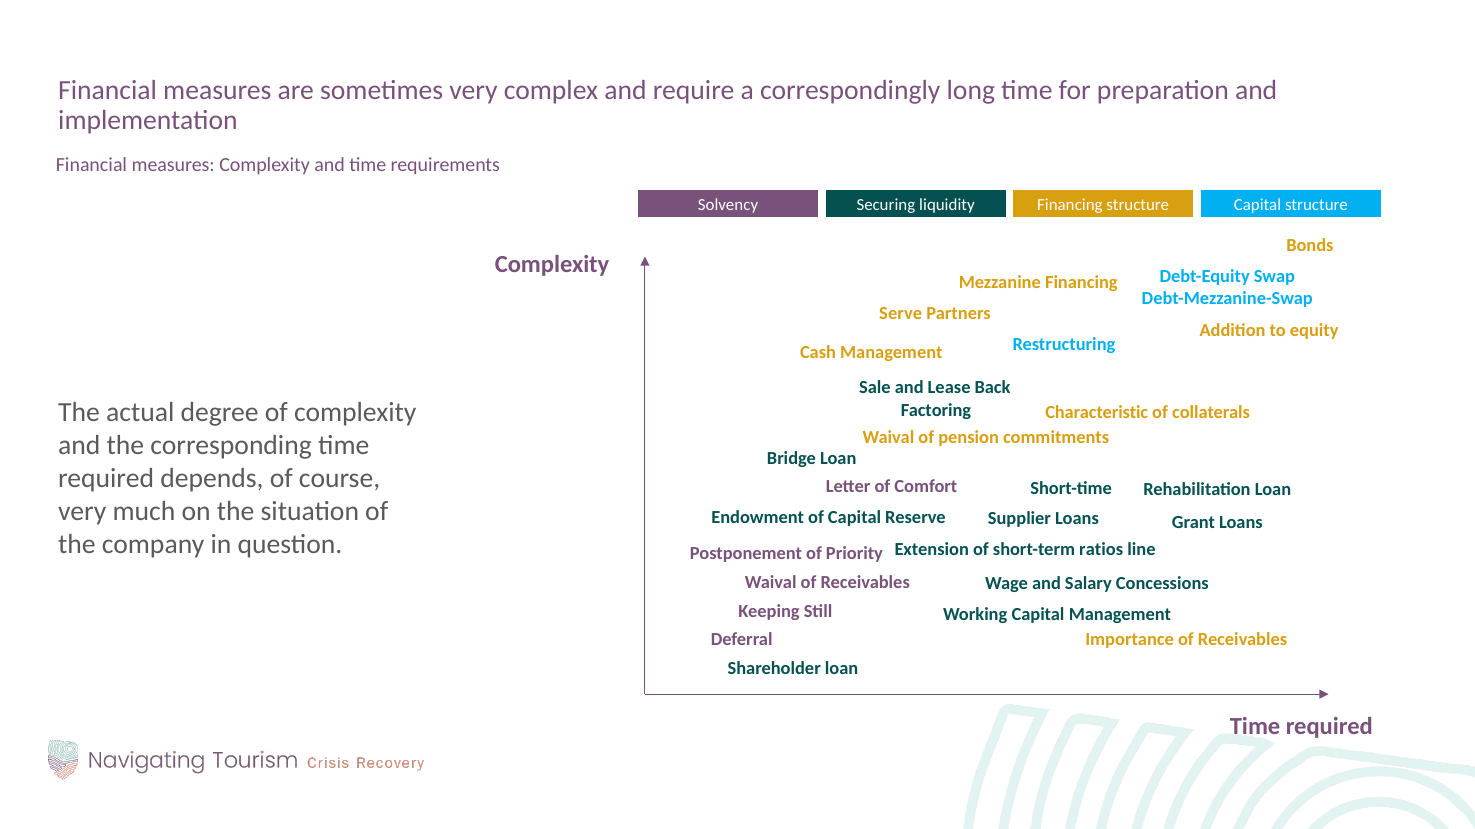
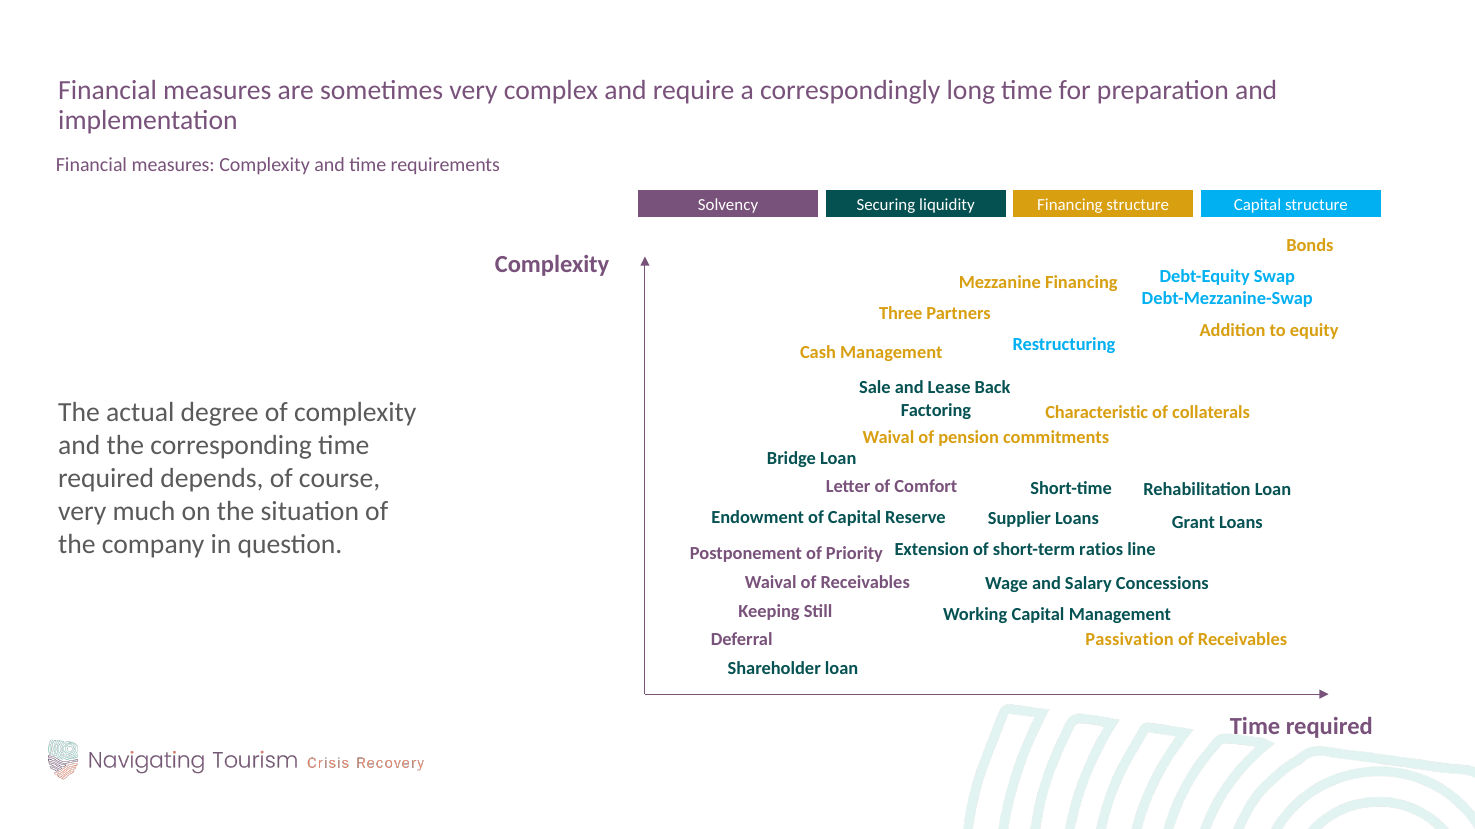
Serve: Serve -> Three
Importance: Importance -> Passivation
